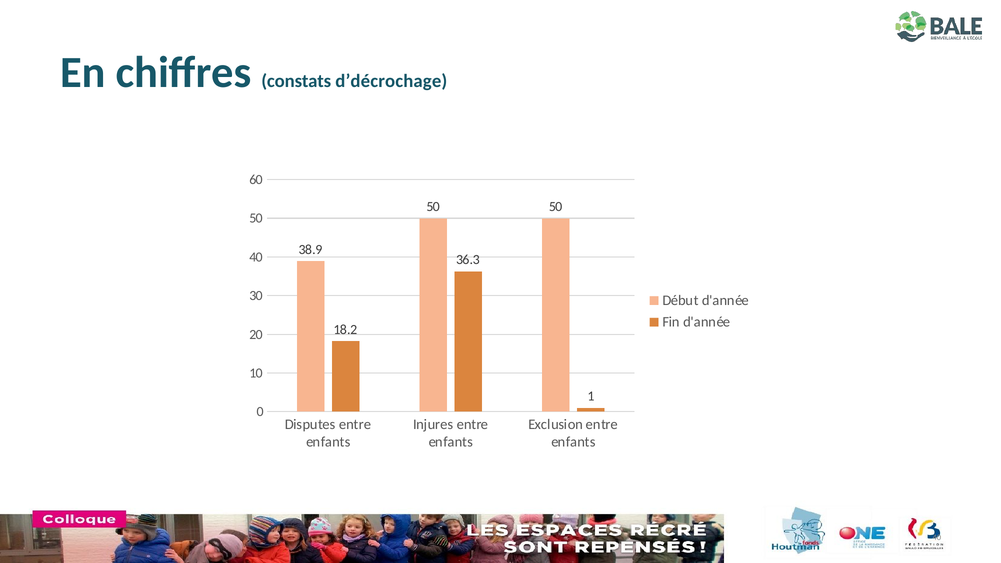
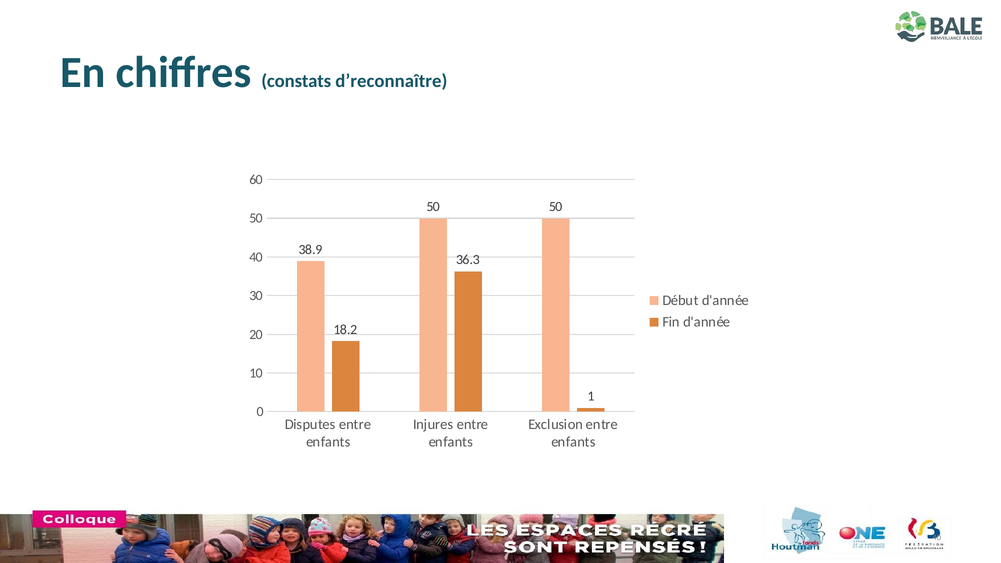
d’décrochage: d’décrochage -> d’reconnaître
